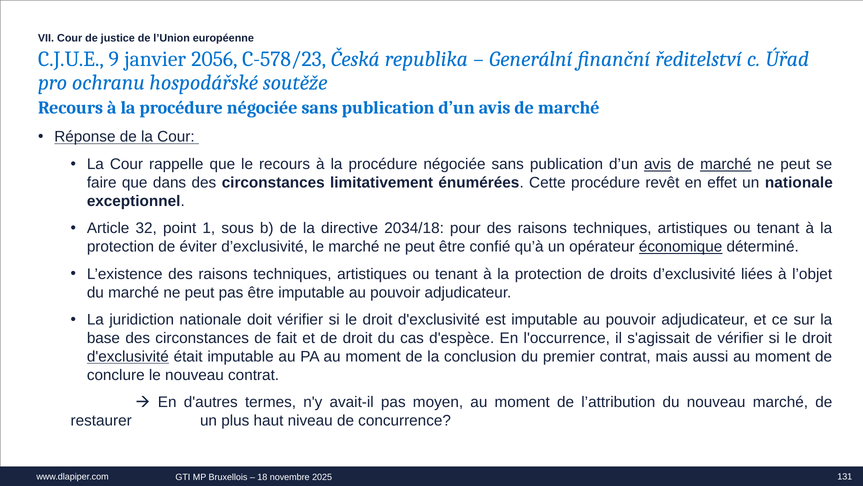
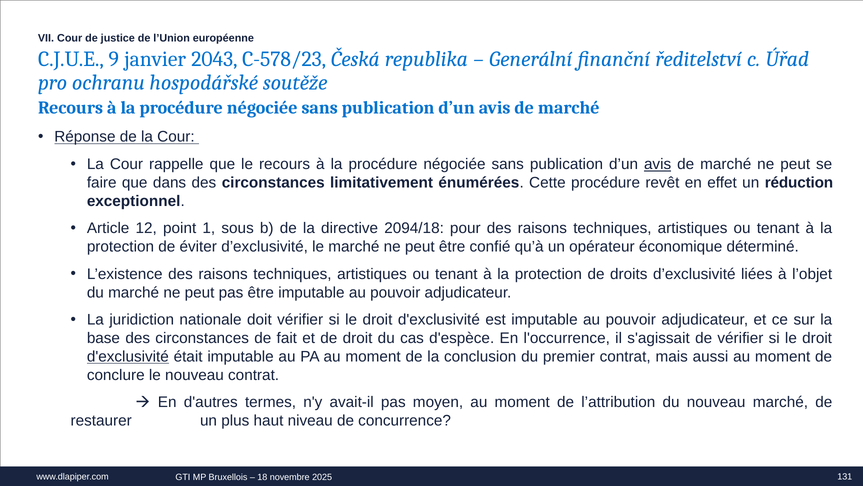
2056: 2056 -> 2043
marché at (726, 164) underline: present -> none
un nationale: nationale -> réduction
32: 32 -> 12
2034/18: 2034/18 -> 2094/18
économique underline: present -> none
